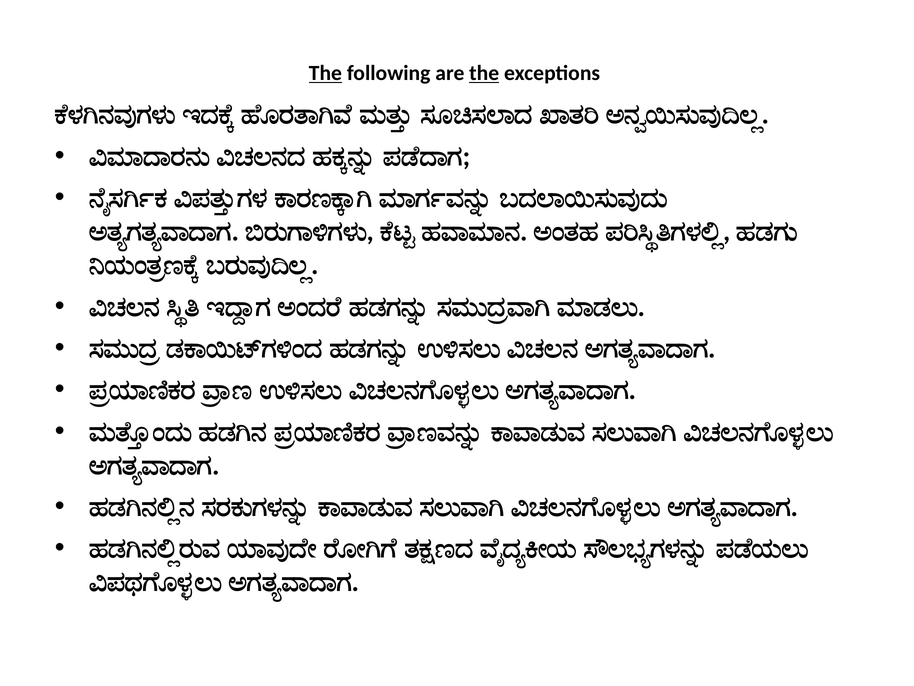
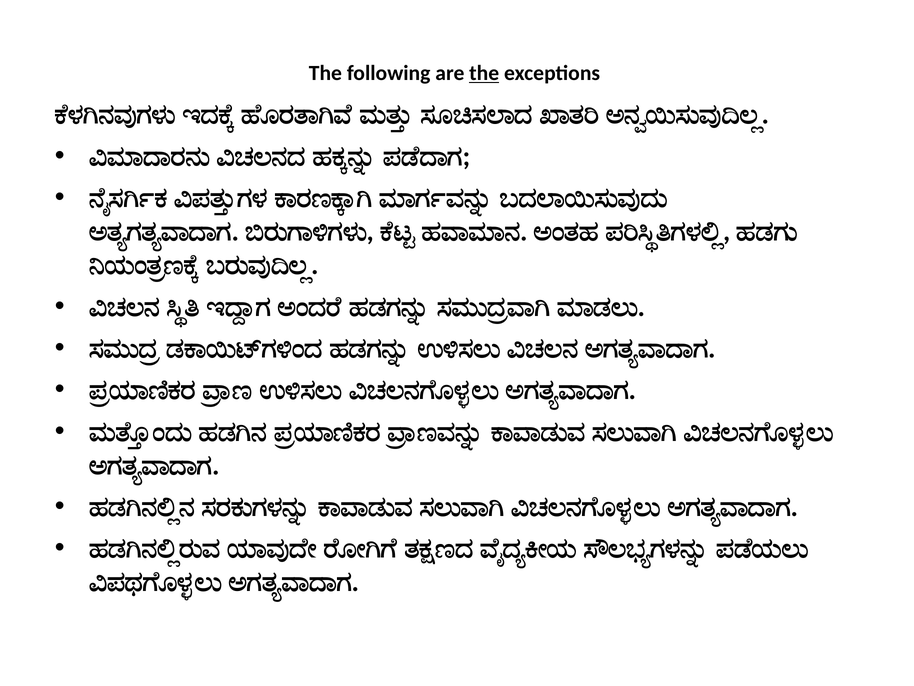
The at (325, 73) underline: present -> none
